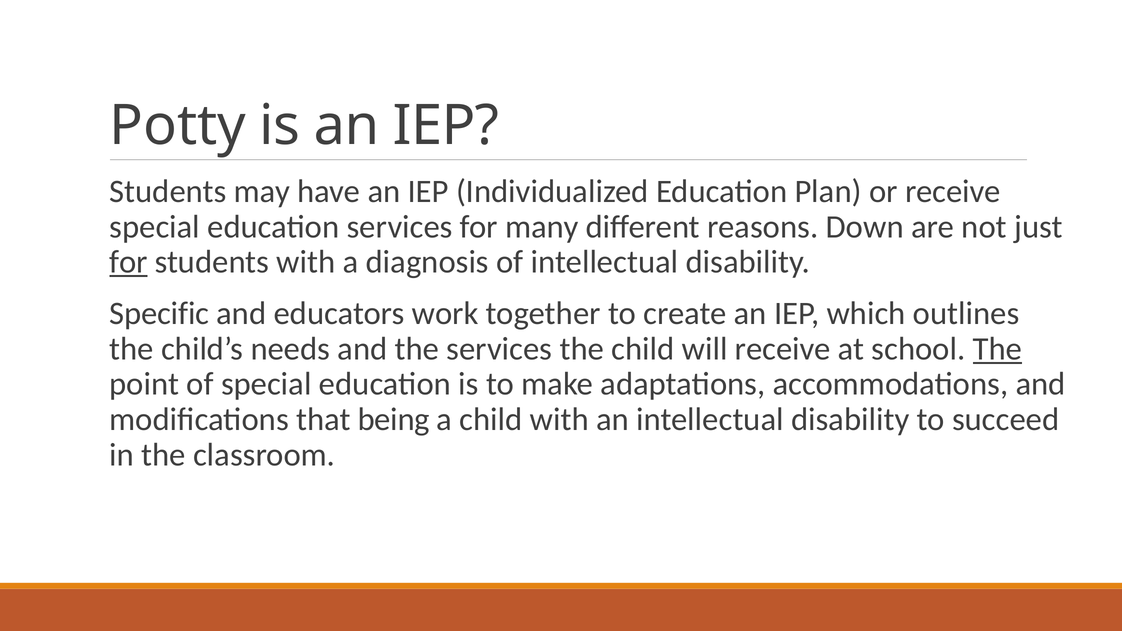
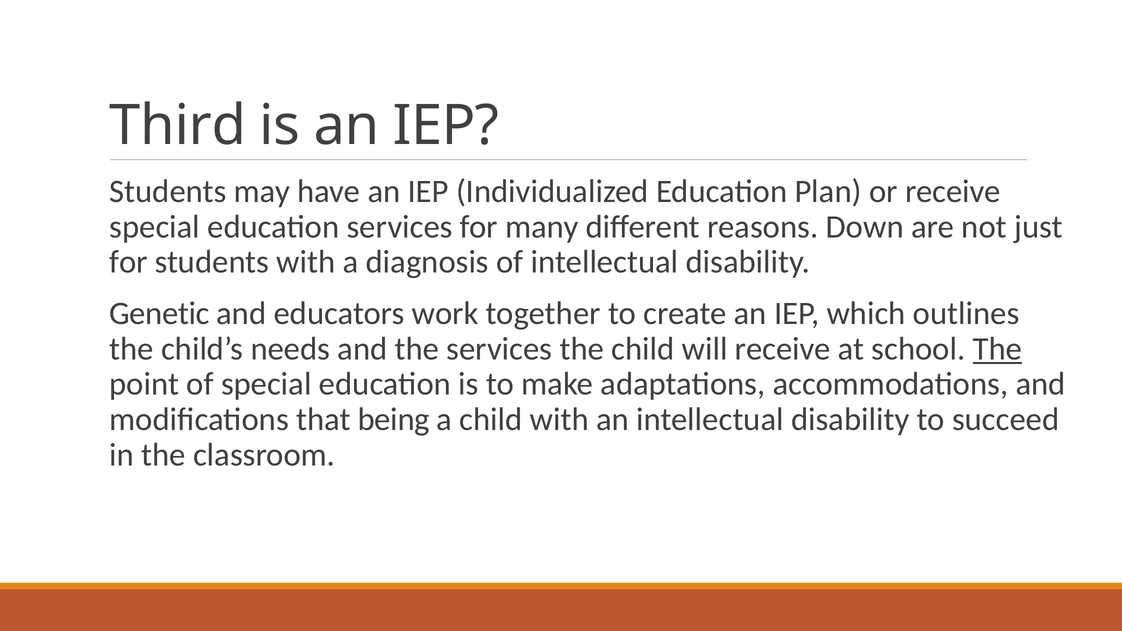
Potty: Potty -> Third
for at (128, 262) underline: present -> none
Specific: Specific -> Genetic
